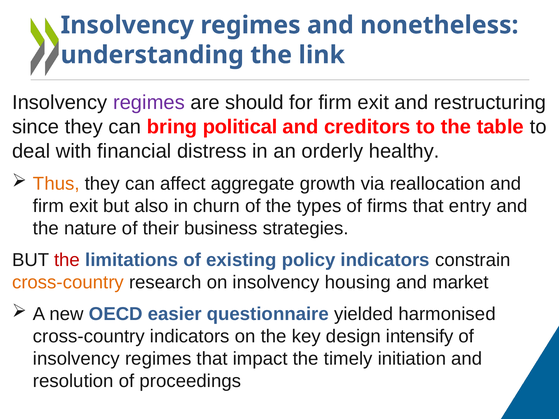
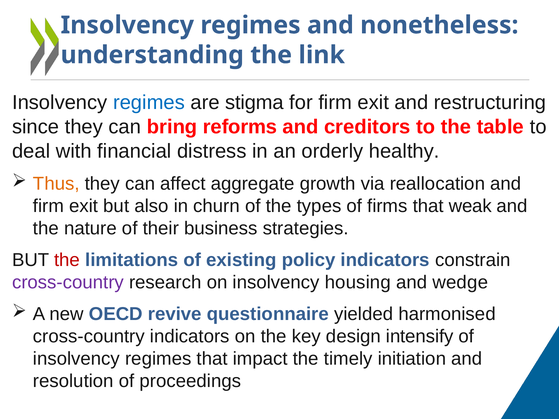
regimes at (149, 103) colour: purple -> blue
should: should -> stigma
political: political -> reforms
entry: entry -> weak
cross-country at (68, 283) colour: orange -> purple
market: market -> wedge
easier: easier -> revive
